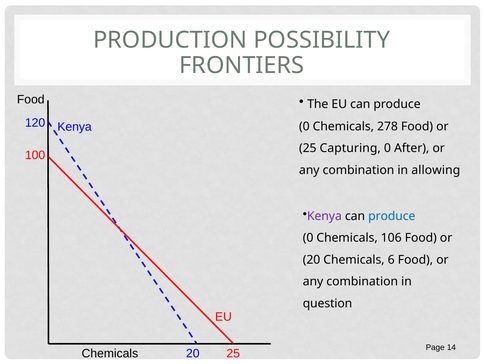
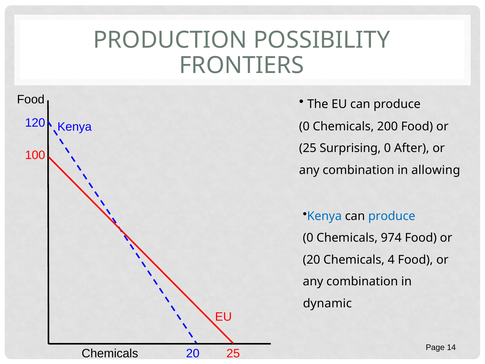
278: 278 -> 200
Capturing: Capturing -> Surprising
Kenya at (324, 216) colour: purple -> blue
106: 106 -> 974
6: 6 -> 4
question: question -> dynamic
